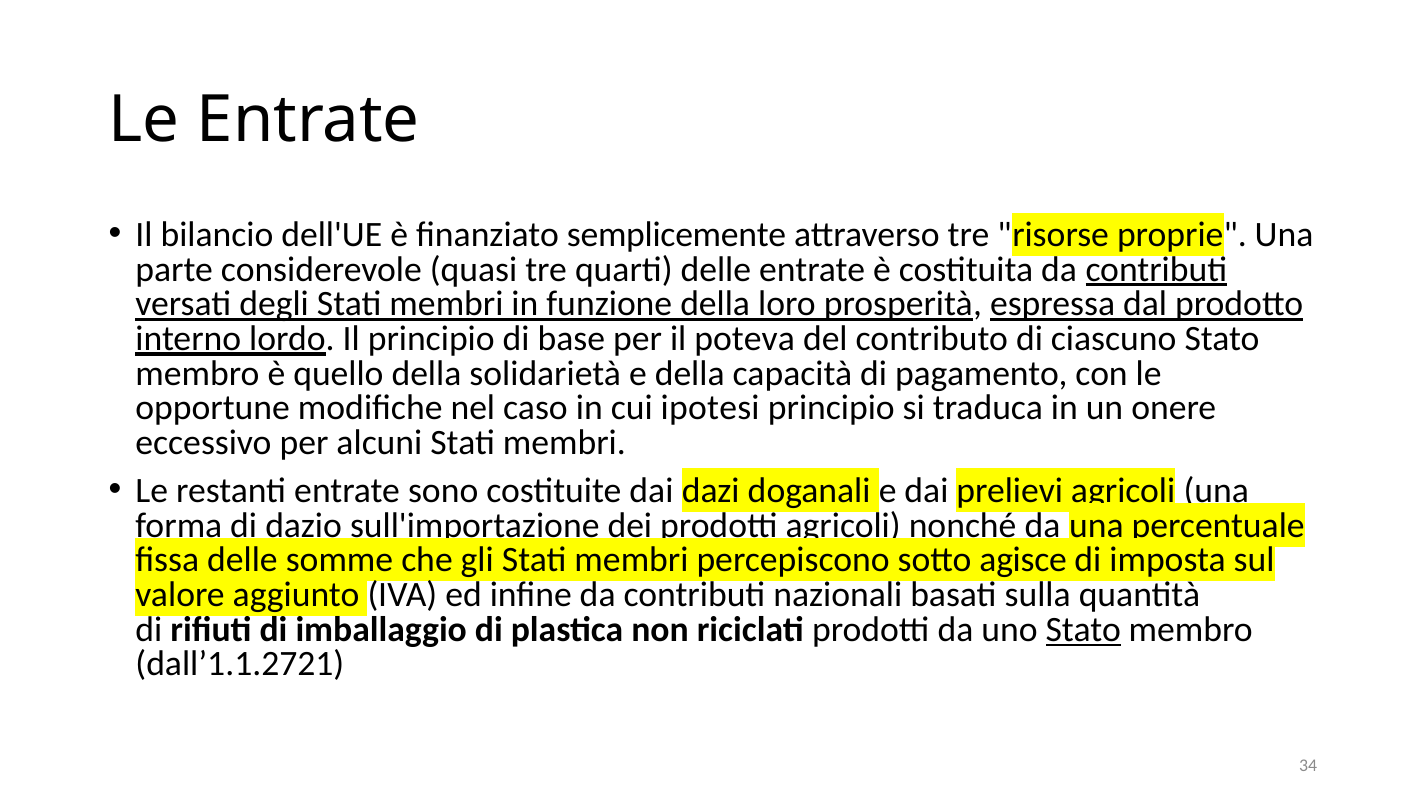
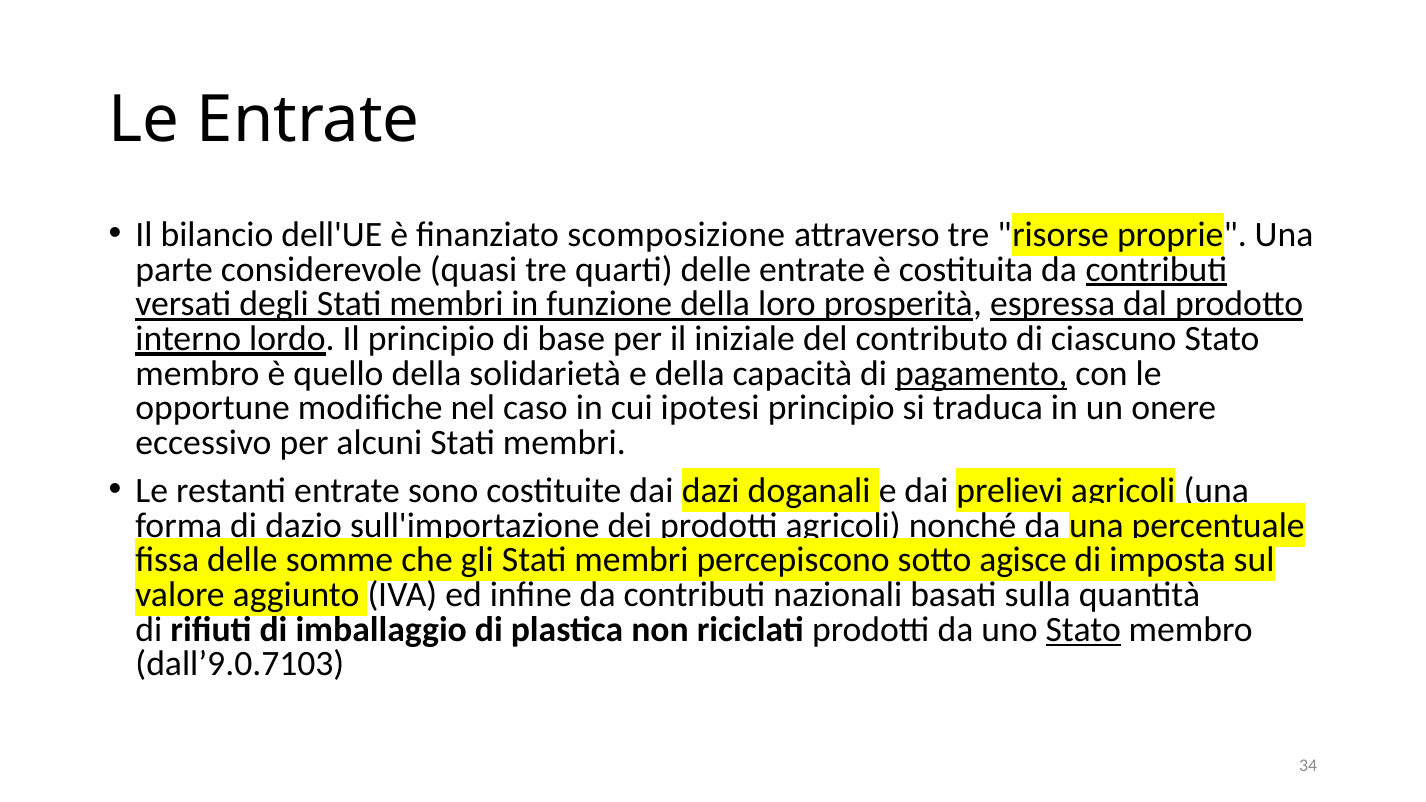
semplicemente: semplicemente -> scomposizione
poteva: poteva -> iniziale
pagamento underline: none -> present
dall’1.1.2721: dall’1.1.2721 -> dall’9.0.7103
